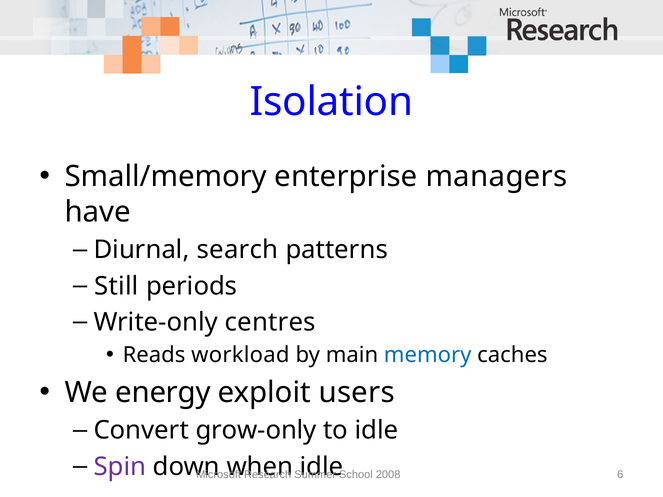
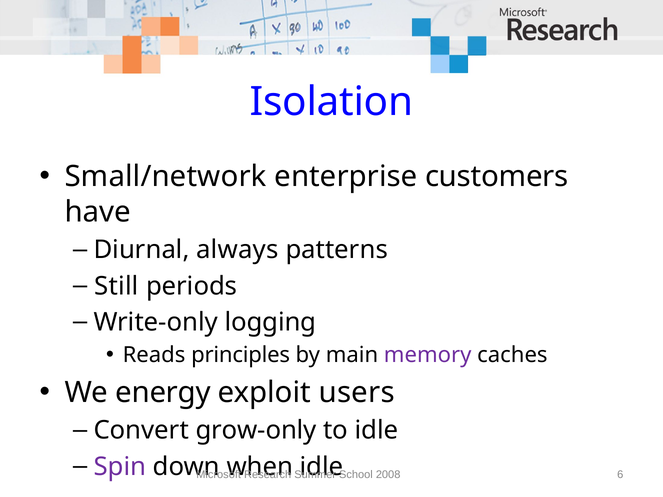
Small/memory: Small/memory -> Small/network
managers: managers -> customers
search: search -> always
centres: centres -> logging
workload: workload -> principles
memory colour: blue -> purple
